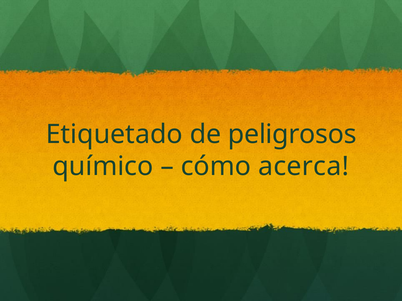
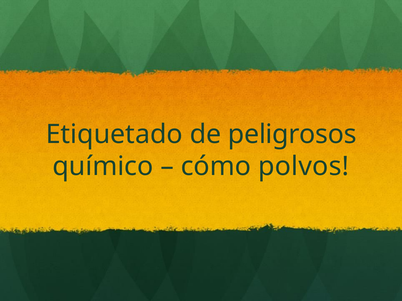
acerca: acerca -> polvos
